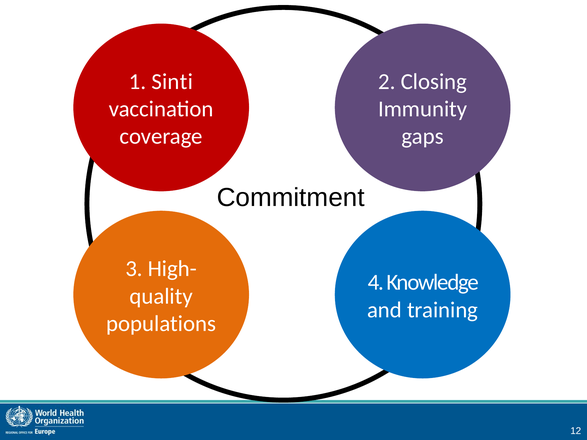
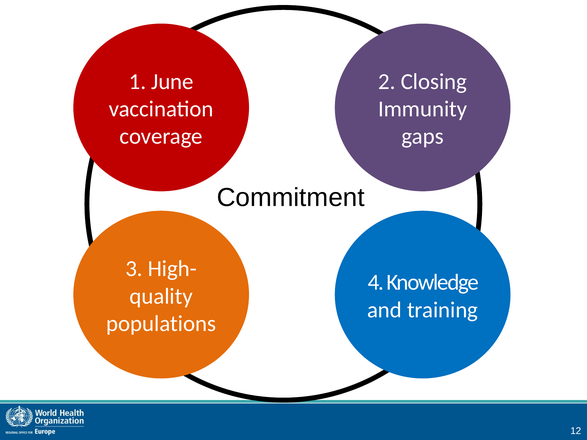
Sinti: Sinti -> June
